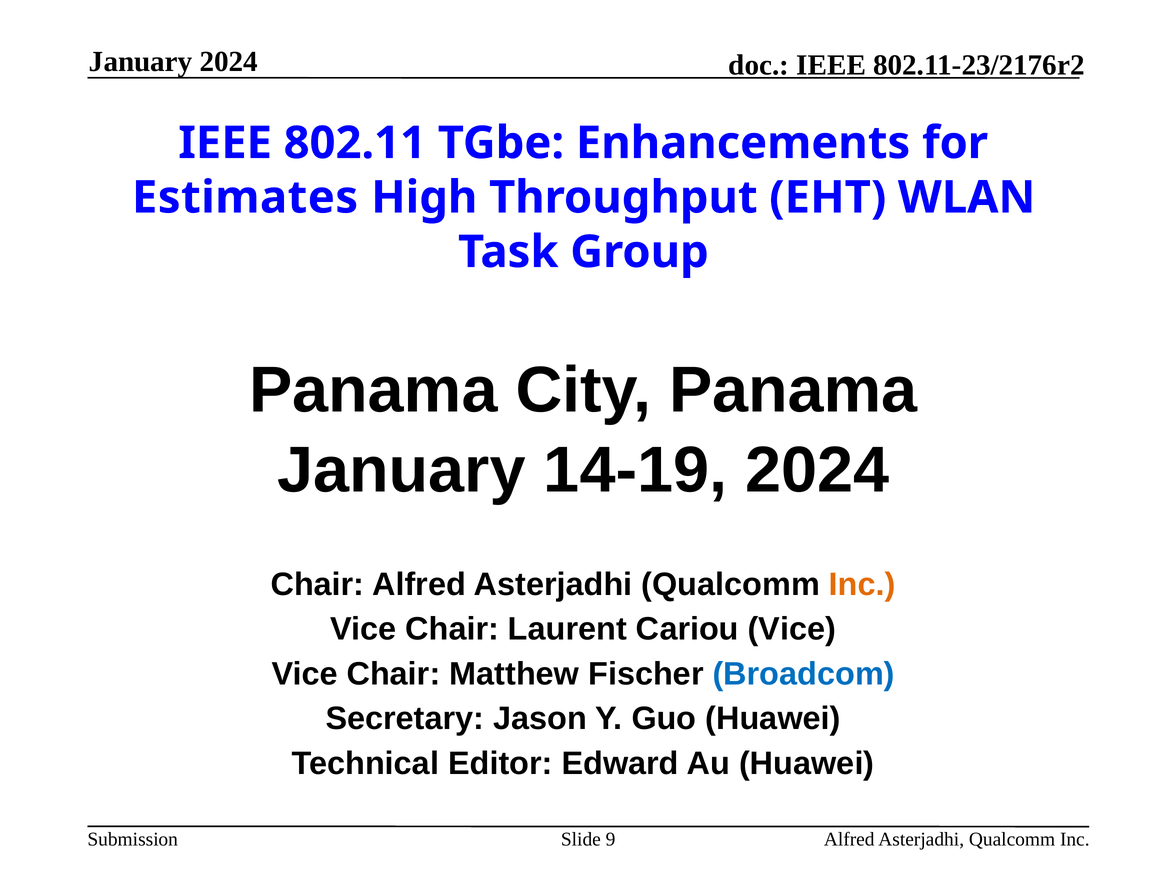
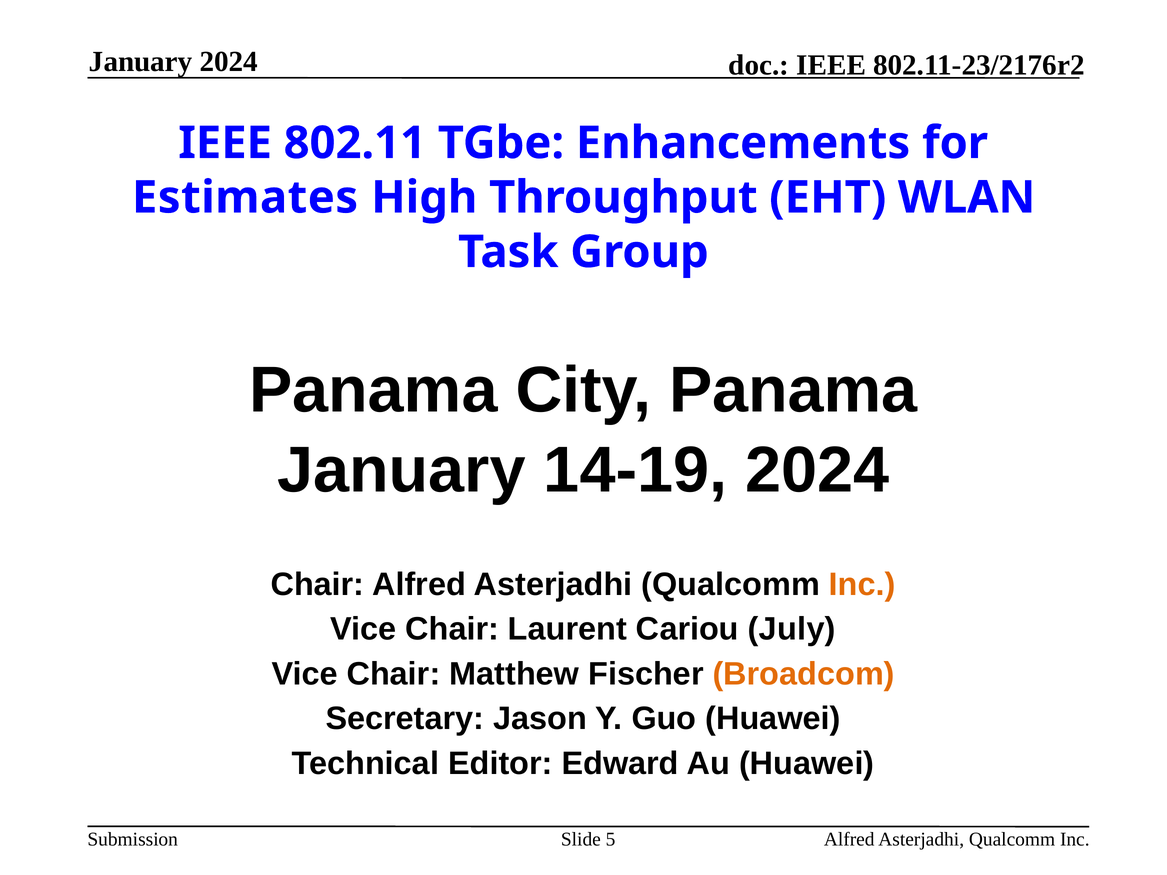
Cariou Vice: Vice -> July
Broadcom colour: blue -> orange
9: 9 -> 5
